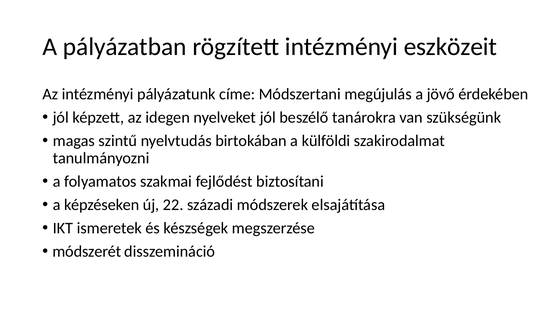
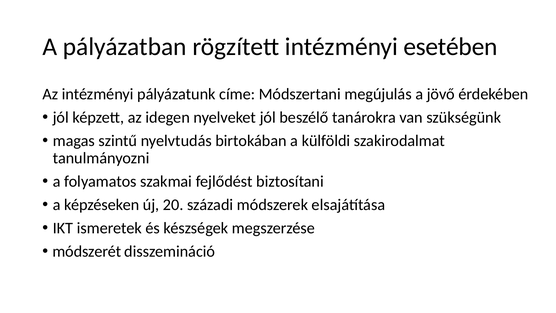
eszközeit: eszközeit -> esetében
22: 22 -> 20
